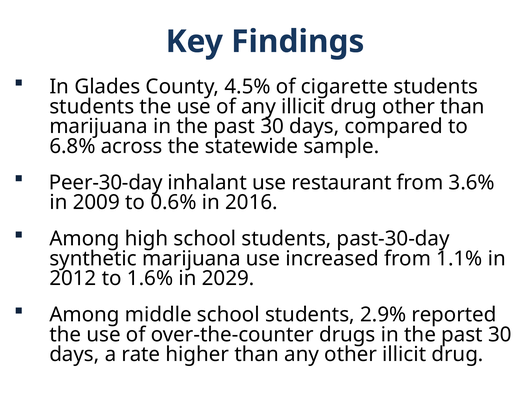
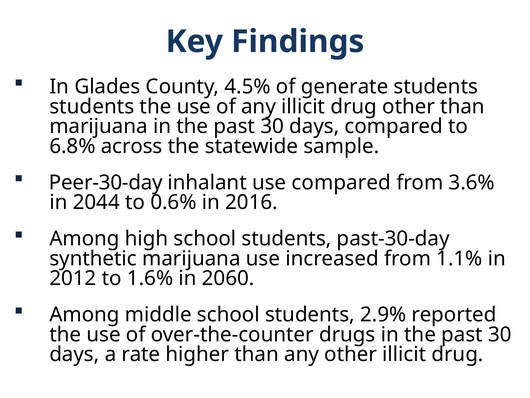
cigarette: cigarette -> generate
use restaurant: restaurant -> compared
2009: 2009 -> 2044
2029: 2029 -> 2060
